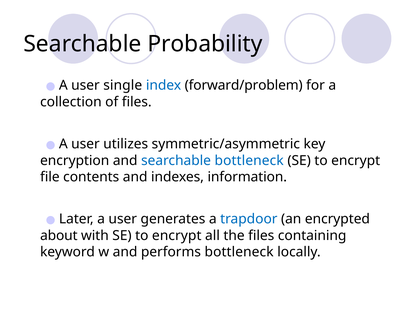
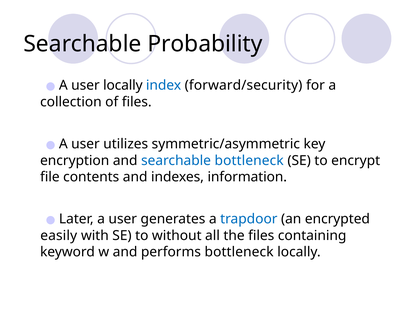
user single: single -> locally
forward/problem: forward/problem -> forward/security
about: about -> easily
with SE to encrypt: encrypt -> without
